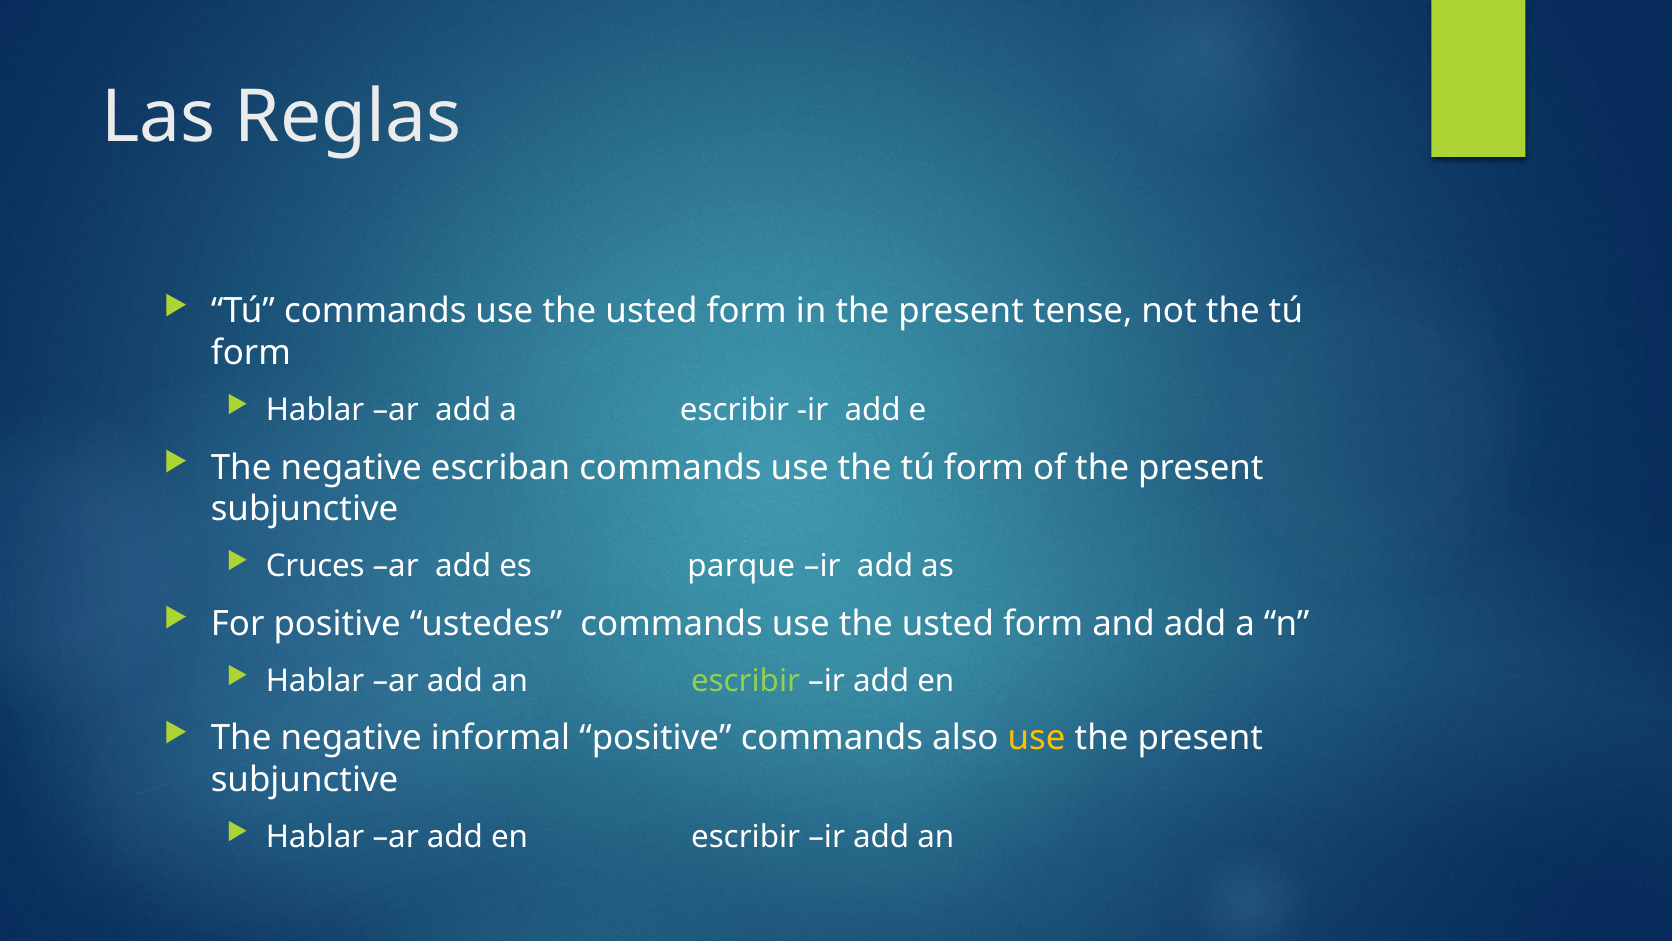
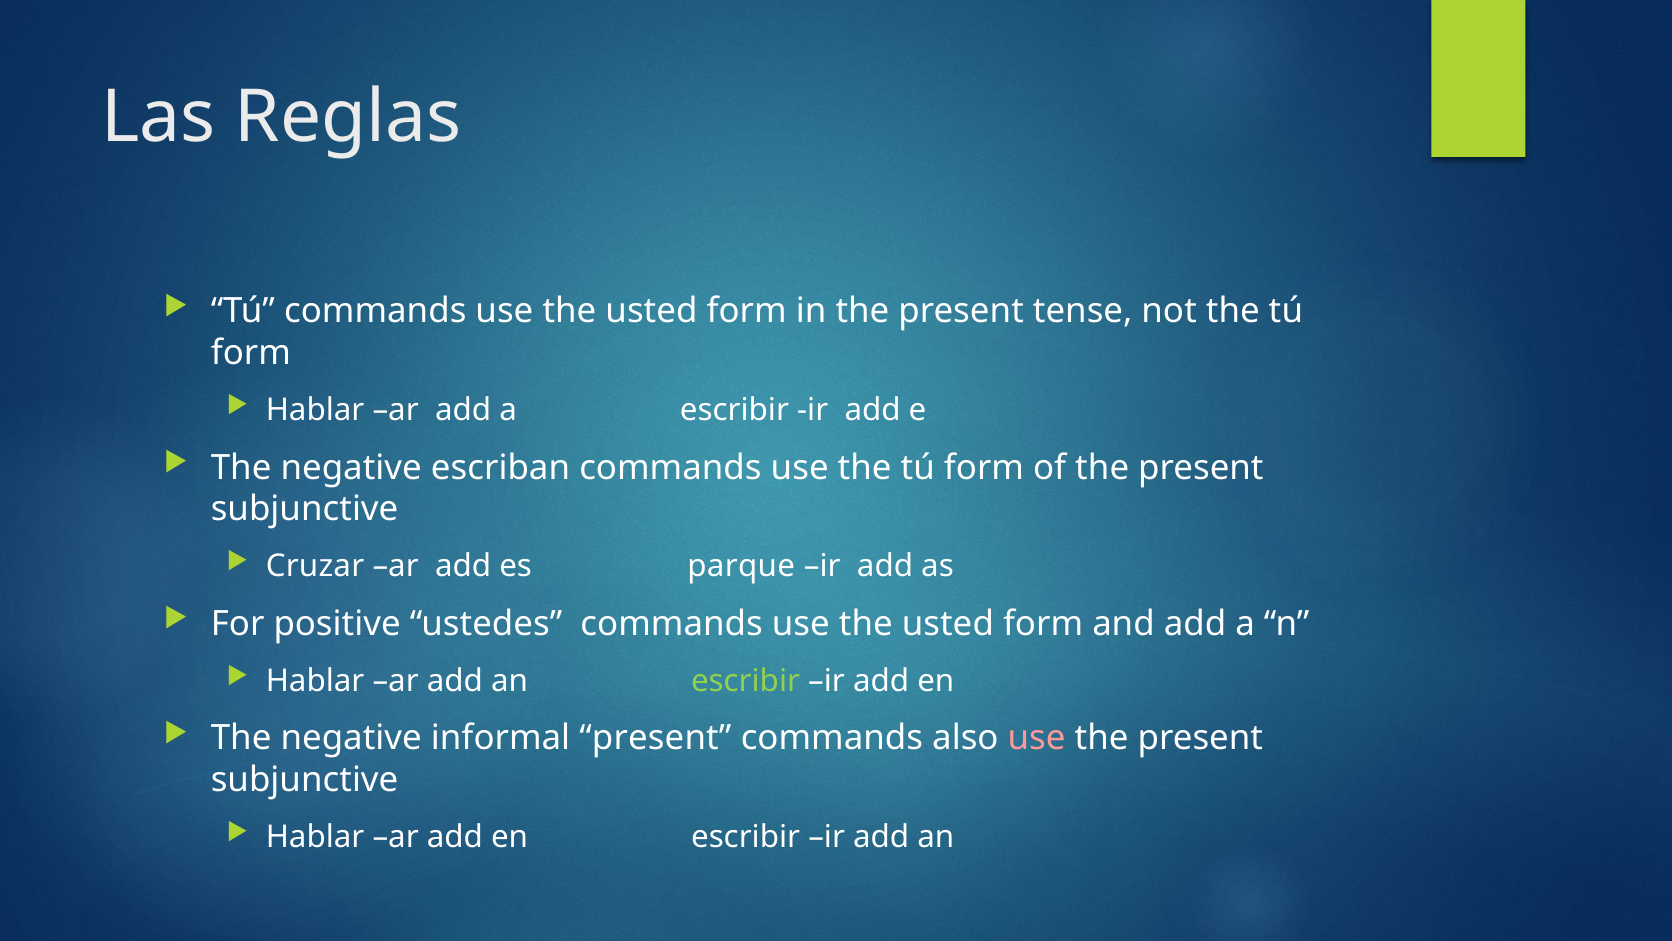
Cruces: Cruces -> Cruzar
informal positive: positive -> present
use at (1037, 738) colour: yellow -> pink
